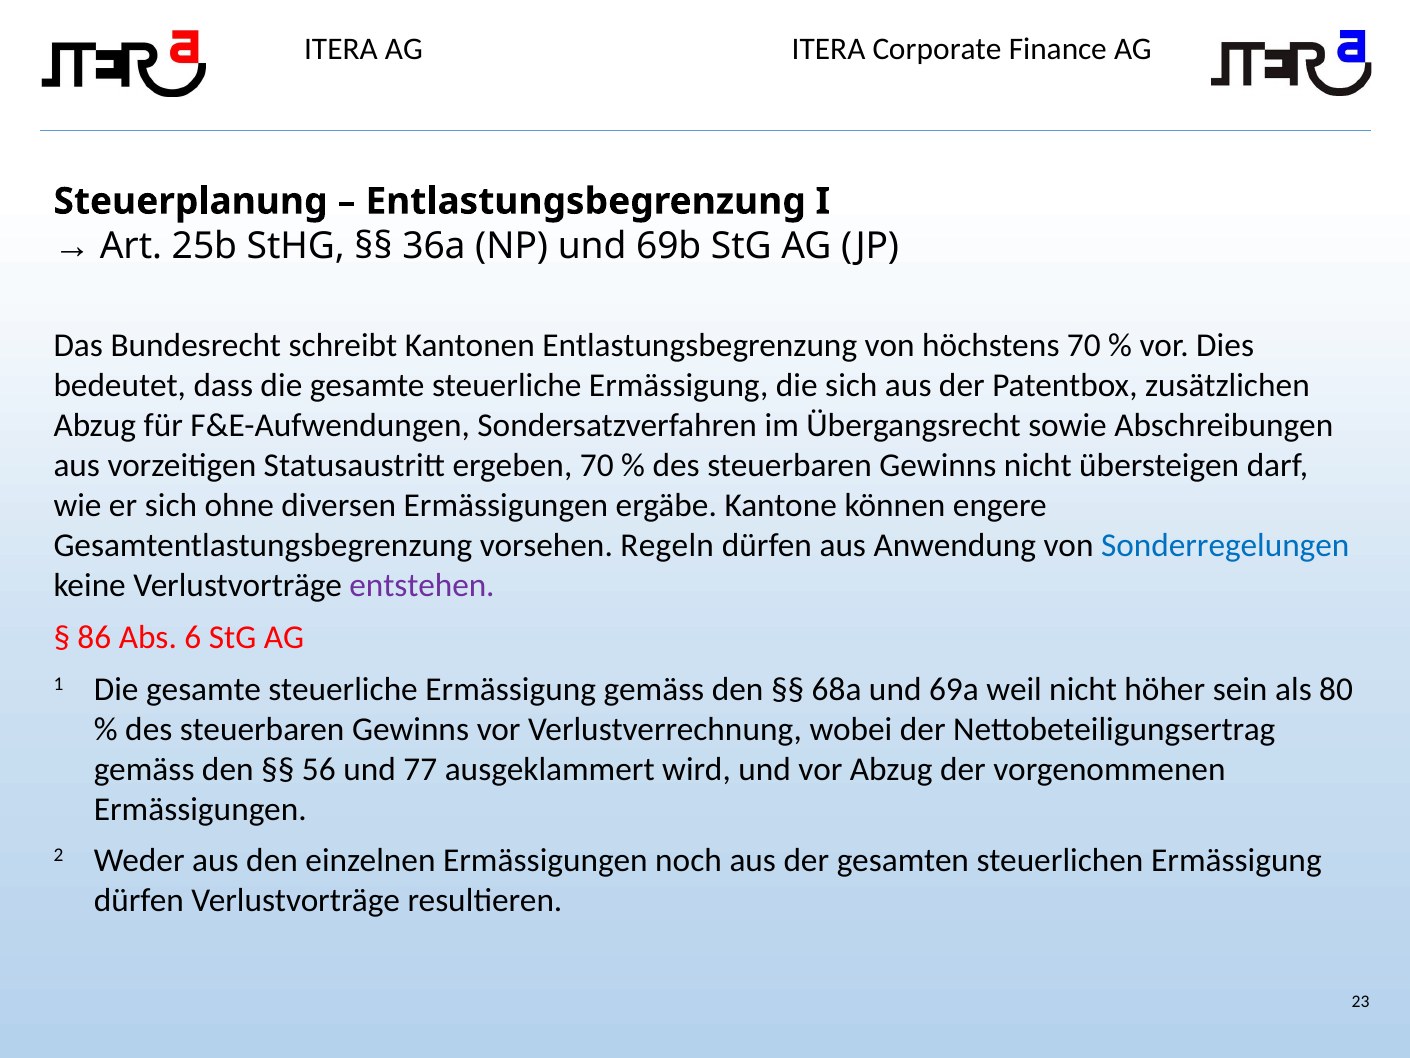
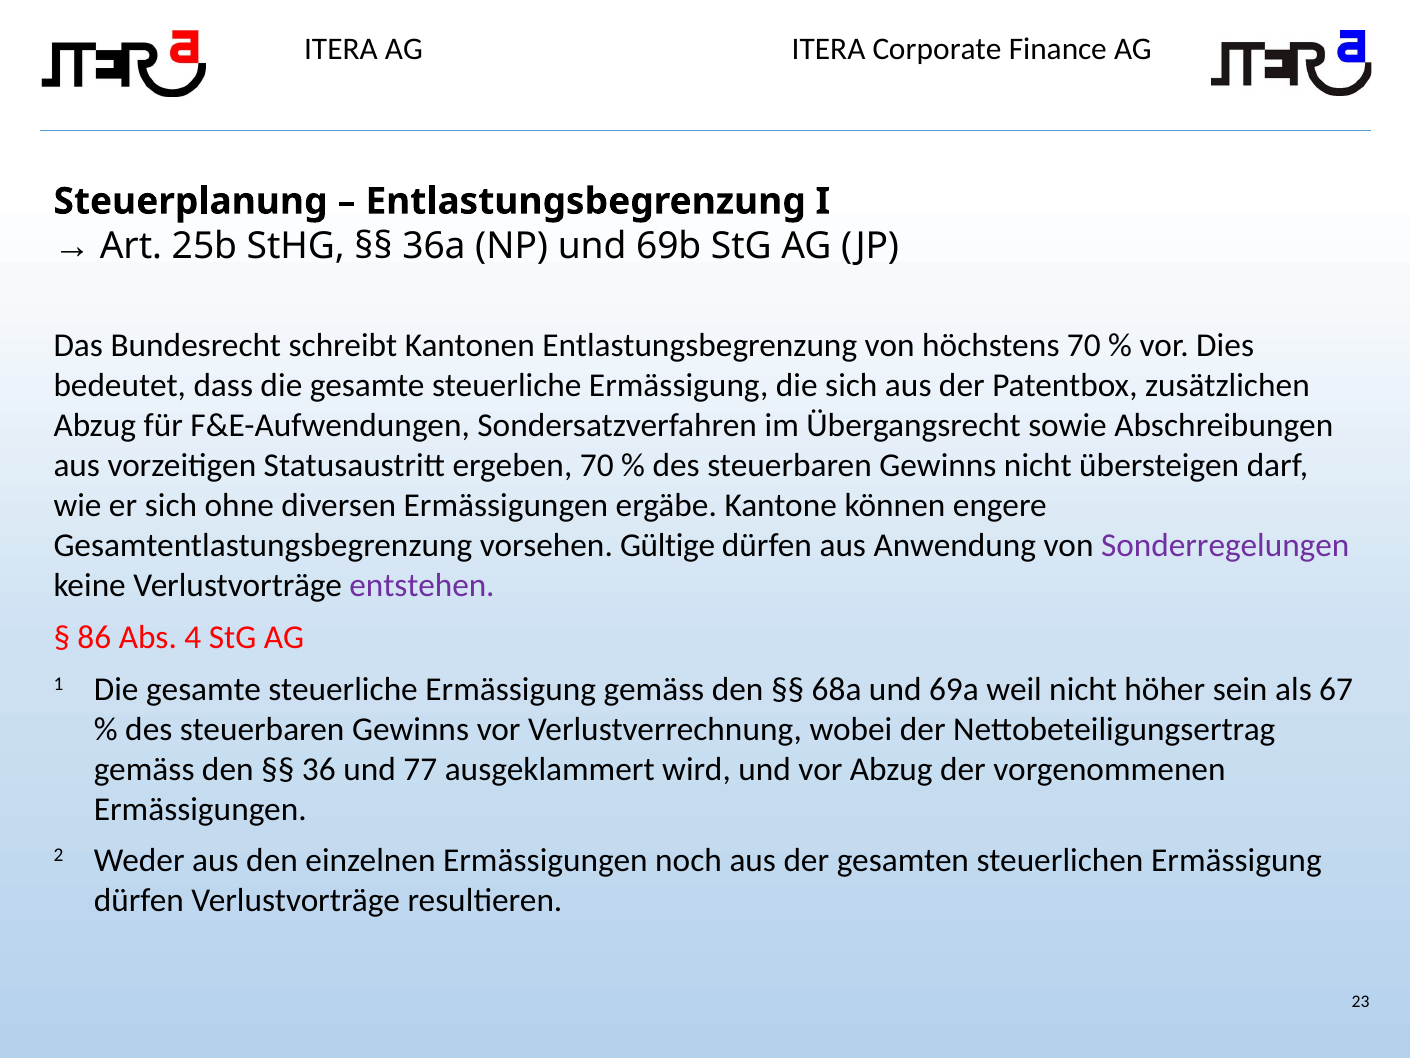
Regeln: Regeln -> Gültige
Sonderregelungen colour: blue -> purple
6: 6 -> 4
80: 80 -> 67
56: 56 -> 36
